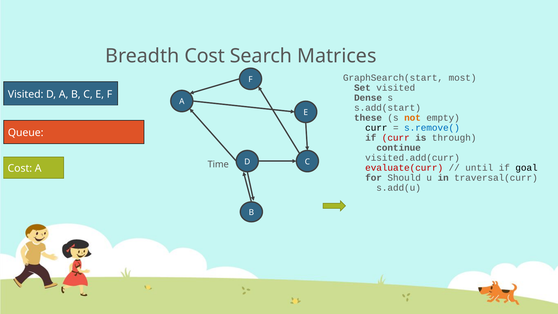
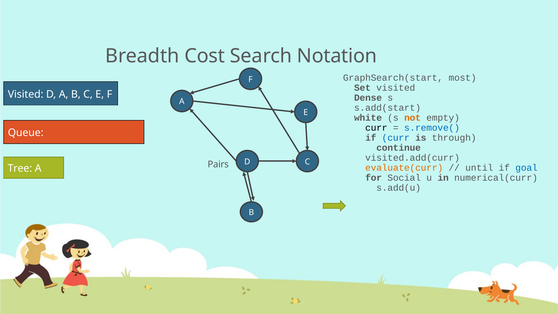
Matrices: Matrices -> Notation
these: these -> white
curr at (396, 138) colour: red -> blue
Time: Time -> Pairs
evaluate(curr colour: red -> orange
goal colour: black -> blue
Cost at (20, 168): Cost -> Tree
Should: Should -> Social
traversal(curr: traversal(curr -> numerical(curr
